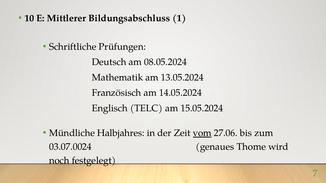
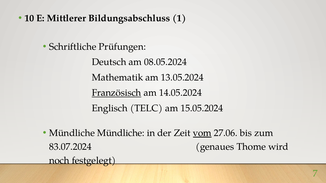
Französisch underline: none -> present
Mündliche Halbjahres: Halbjahres -> Mündliche
03.07.0024: 03.07.0024 -> 83.07.2024
